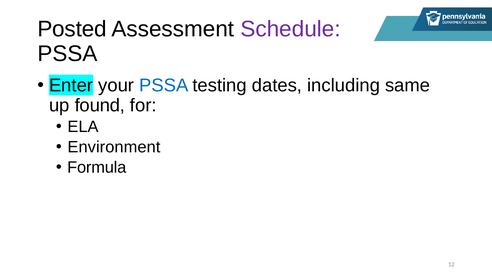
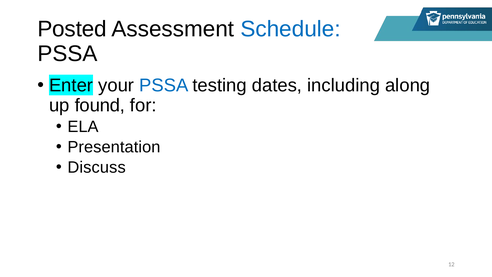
Schedule colour: purple -> blue
same: same -> along
Environment: Environment -> Presentation
Formula: Formula -> Discuss
